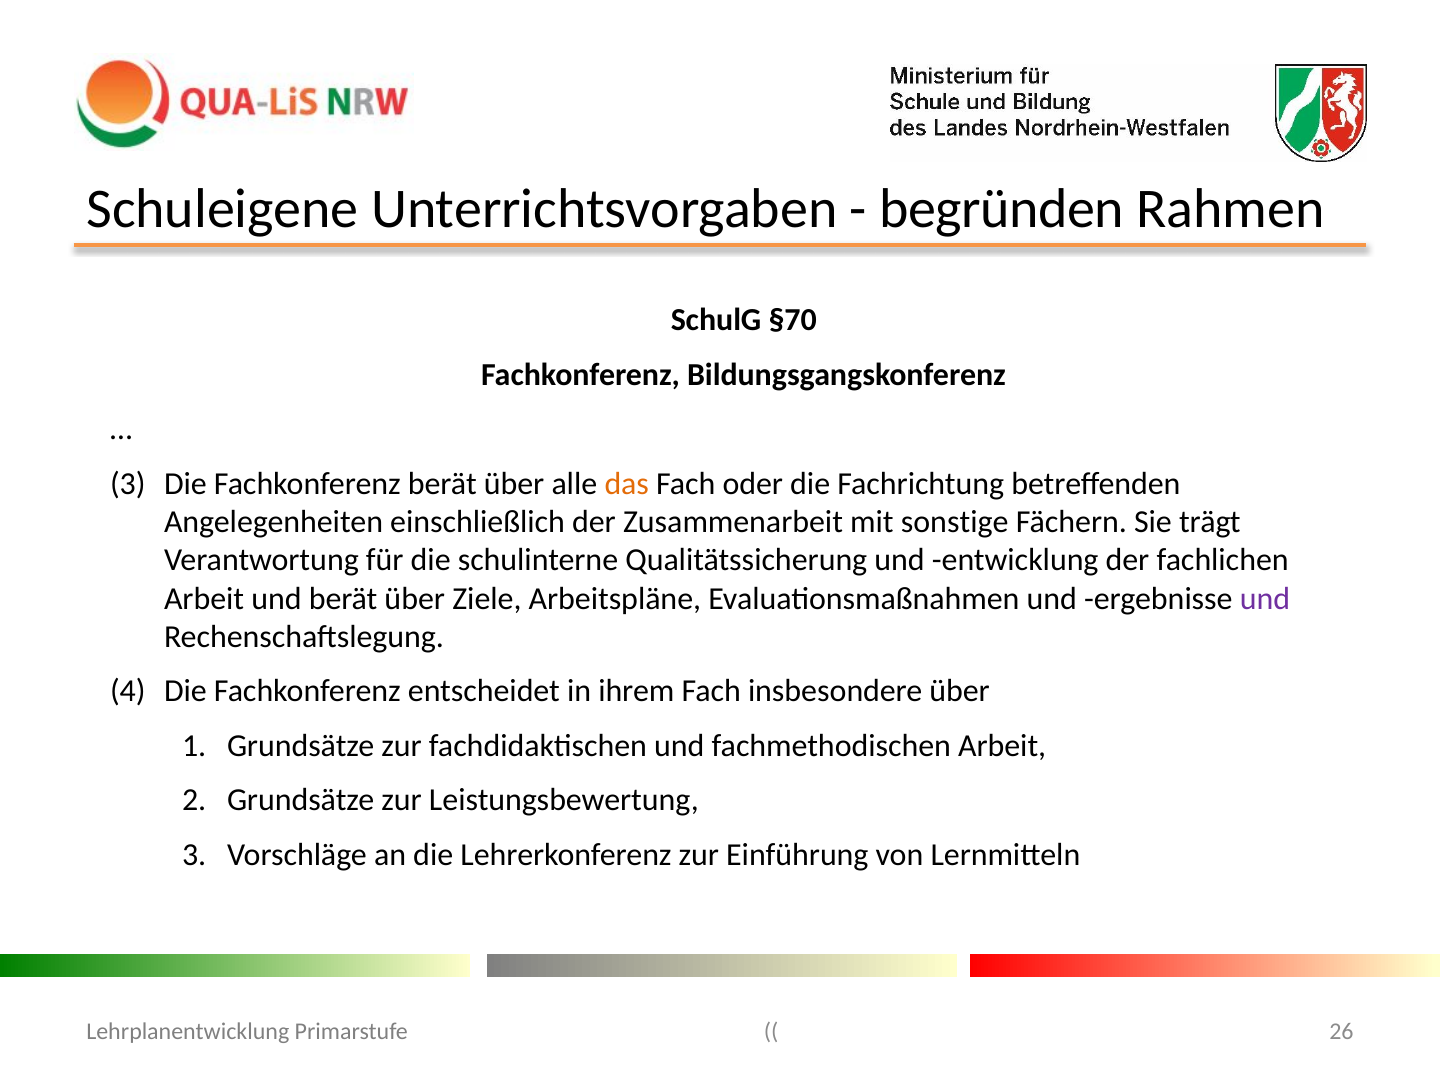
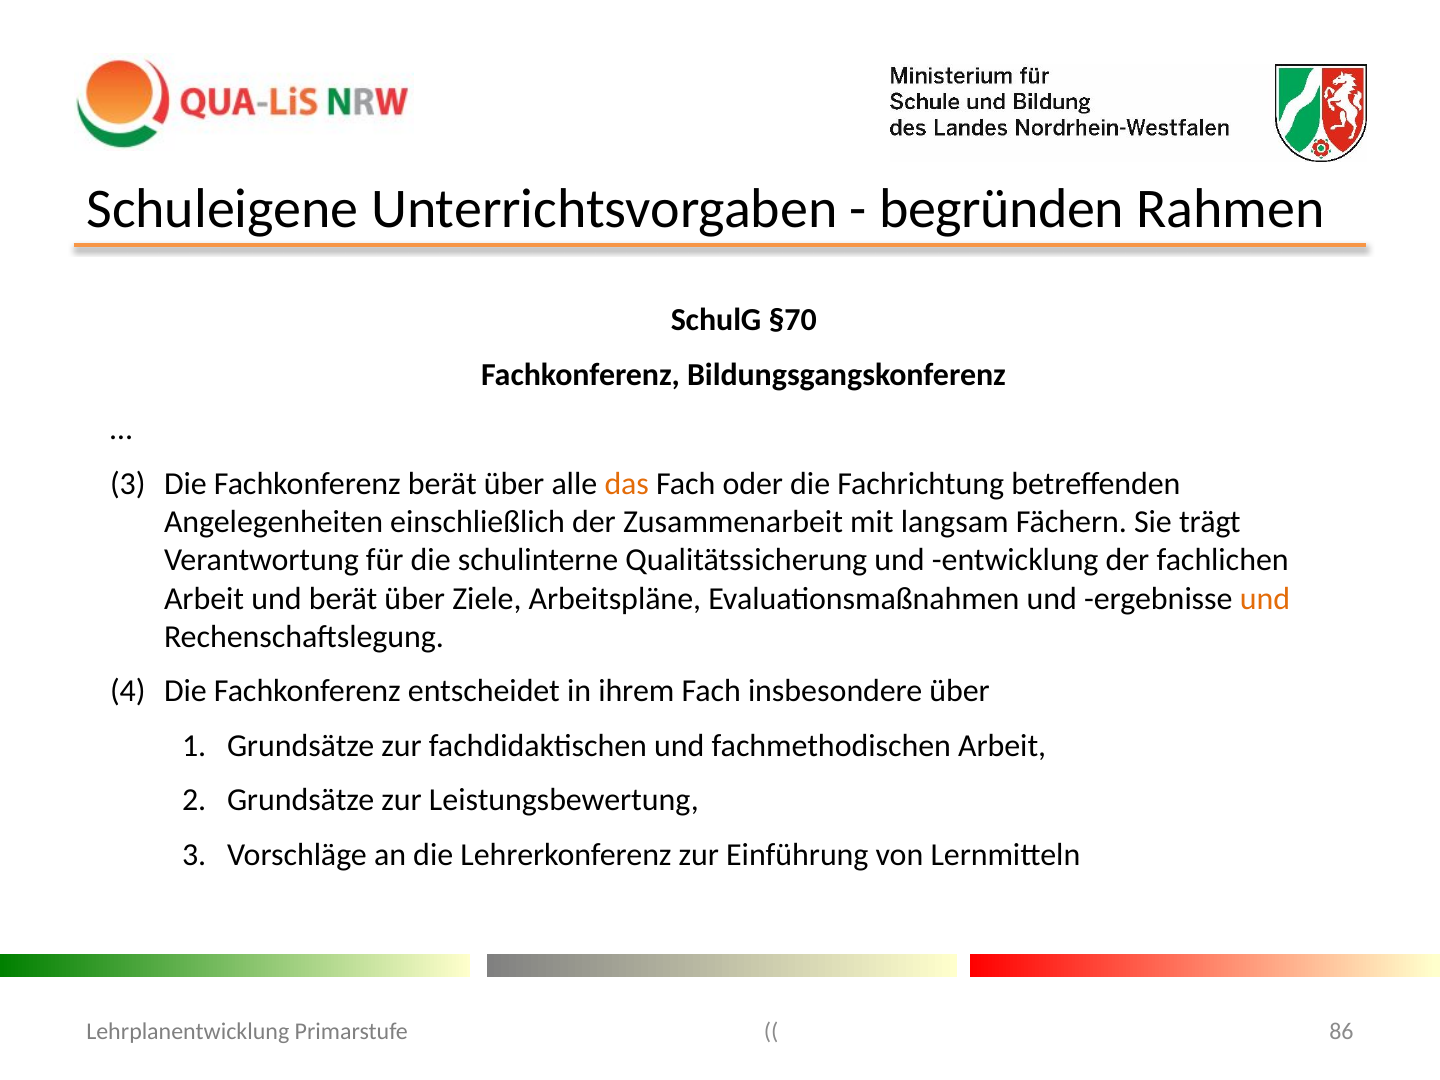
sonstige: sonstige -> langsam
und at (1265, 599) colour: purple -> orange
26: 26 -> 86
